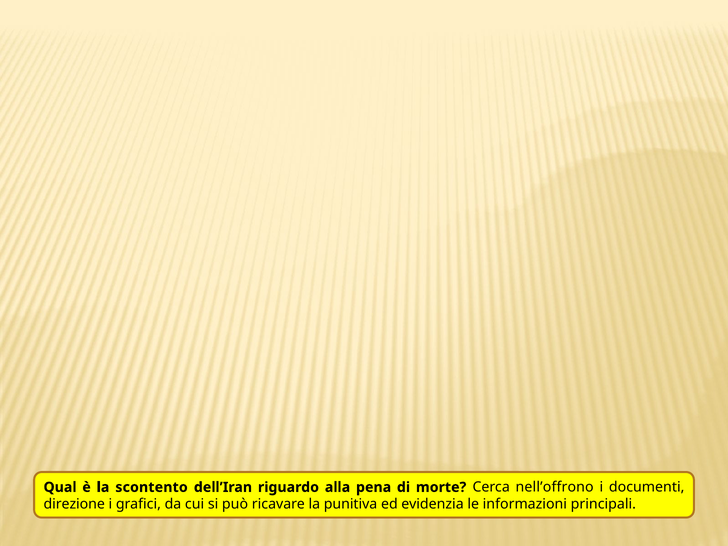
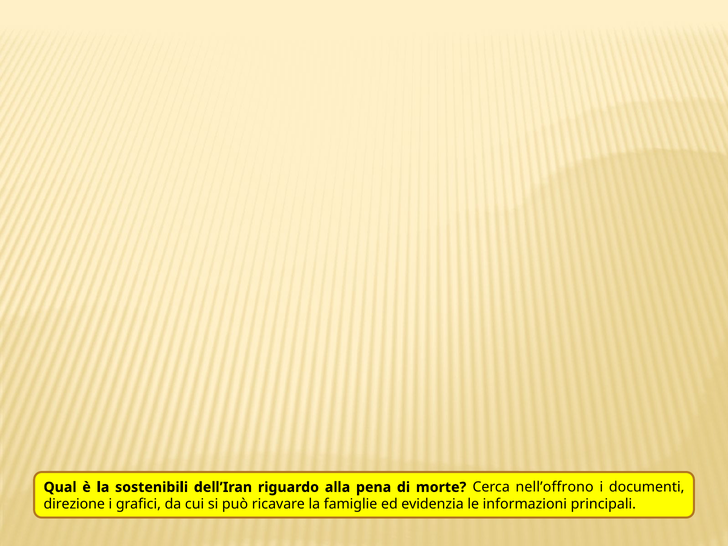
scontento: scontento -> sostenibili
punitiva: punitiva -> famiglie
